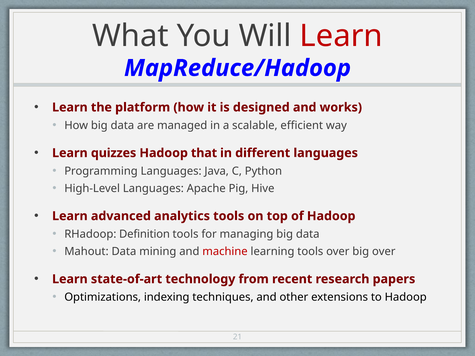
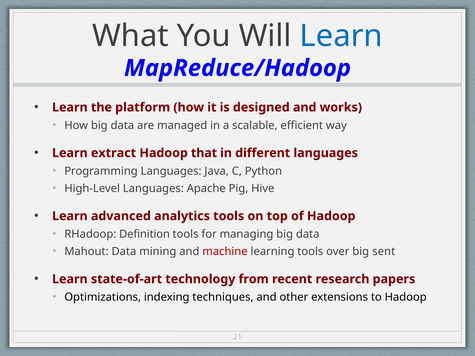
Learn at (341, 36) colour: red -> blue
quizzes: quizzes -> extract
big over: over -> sent
